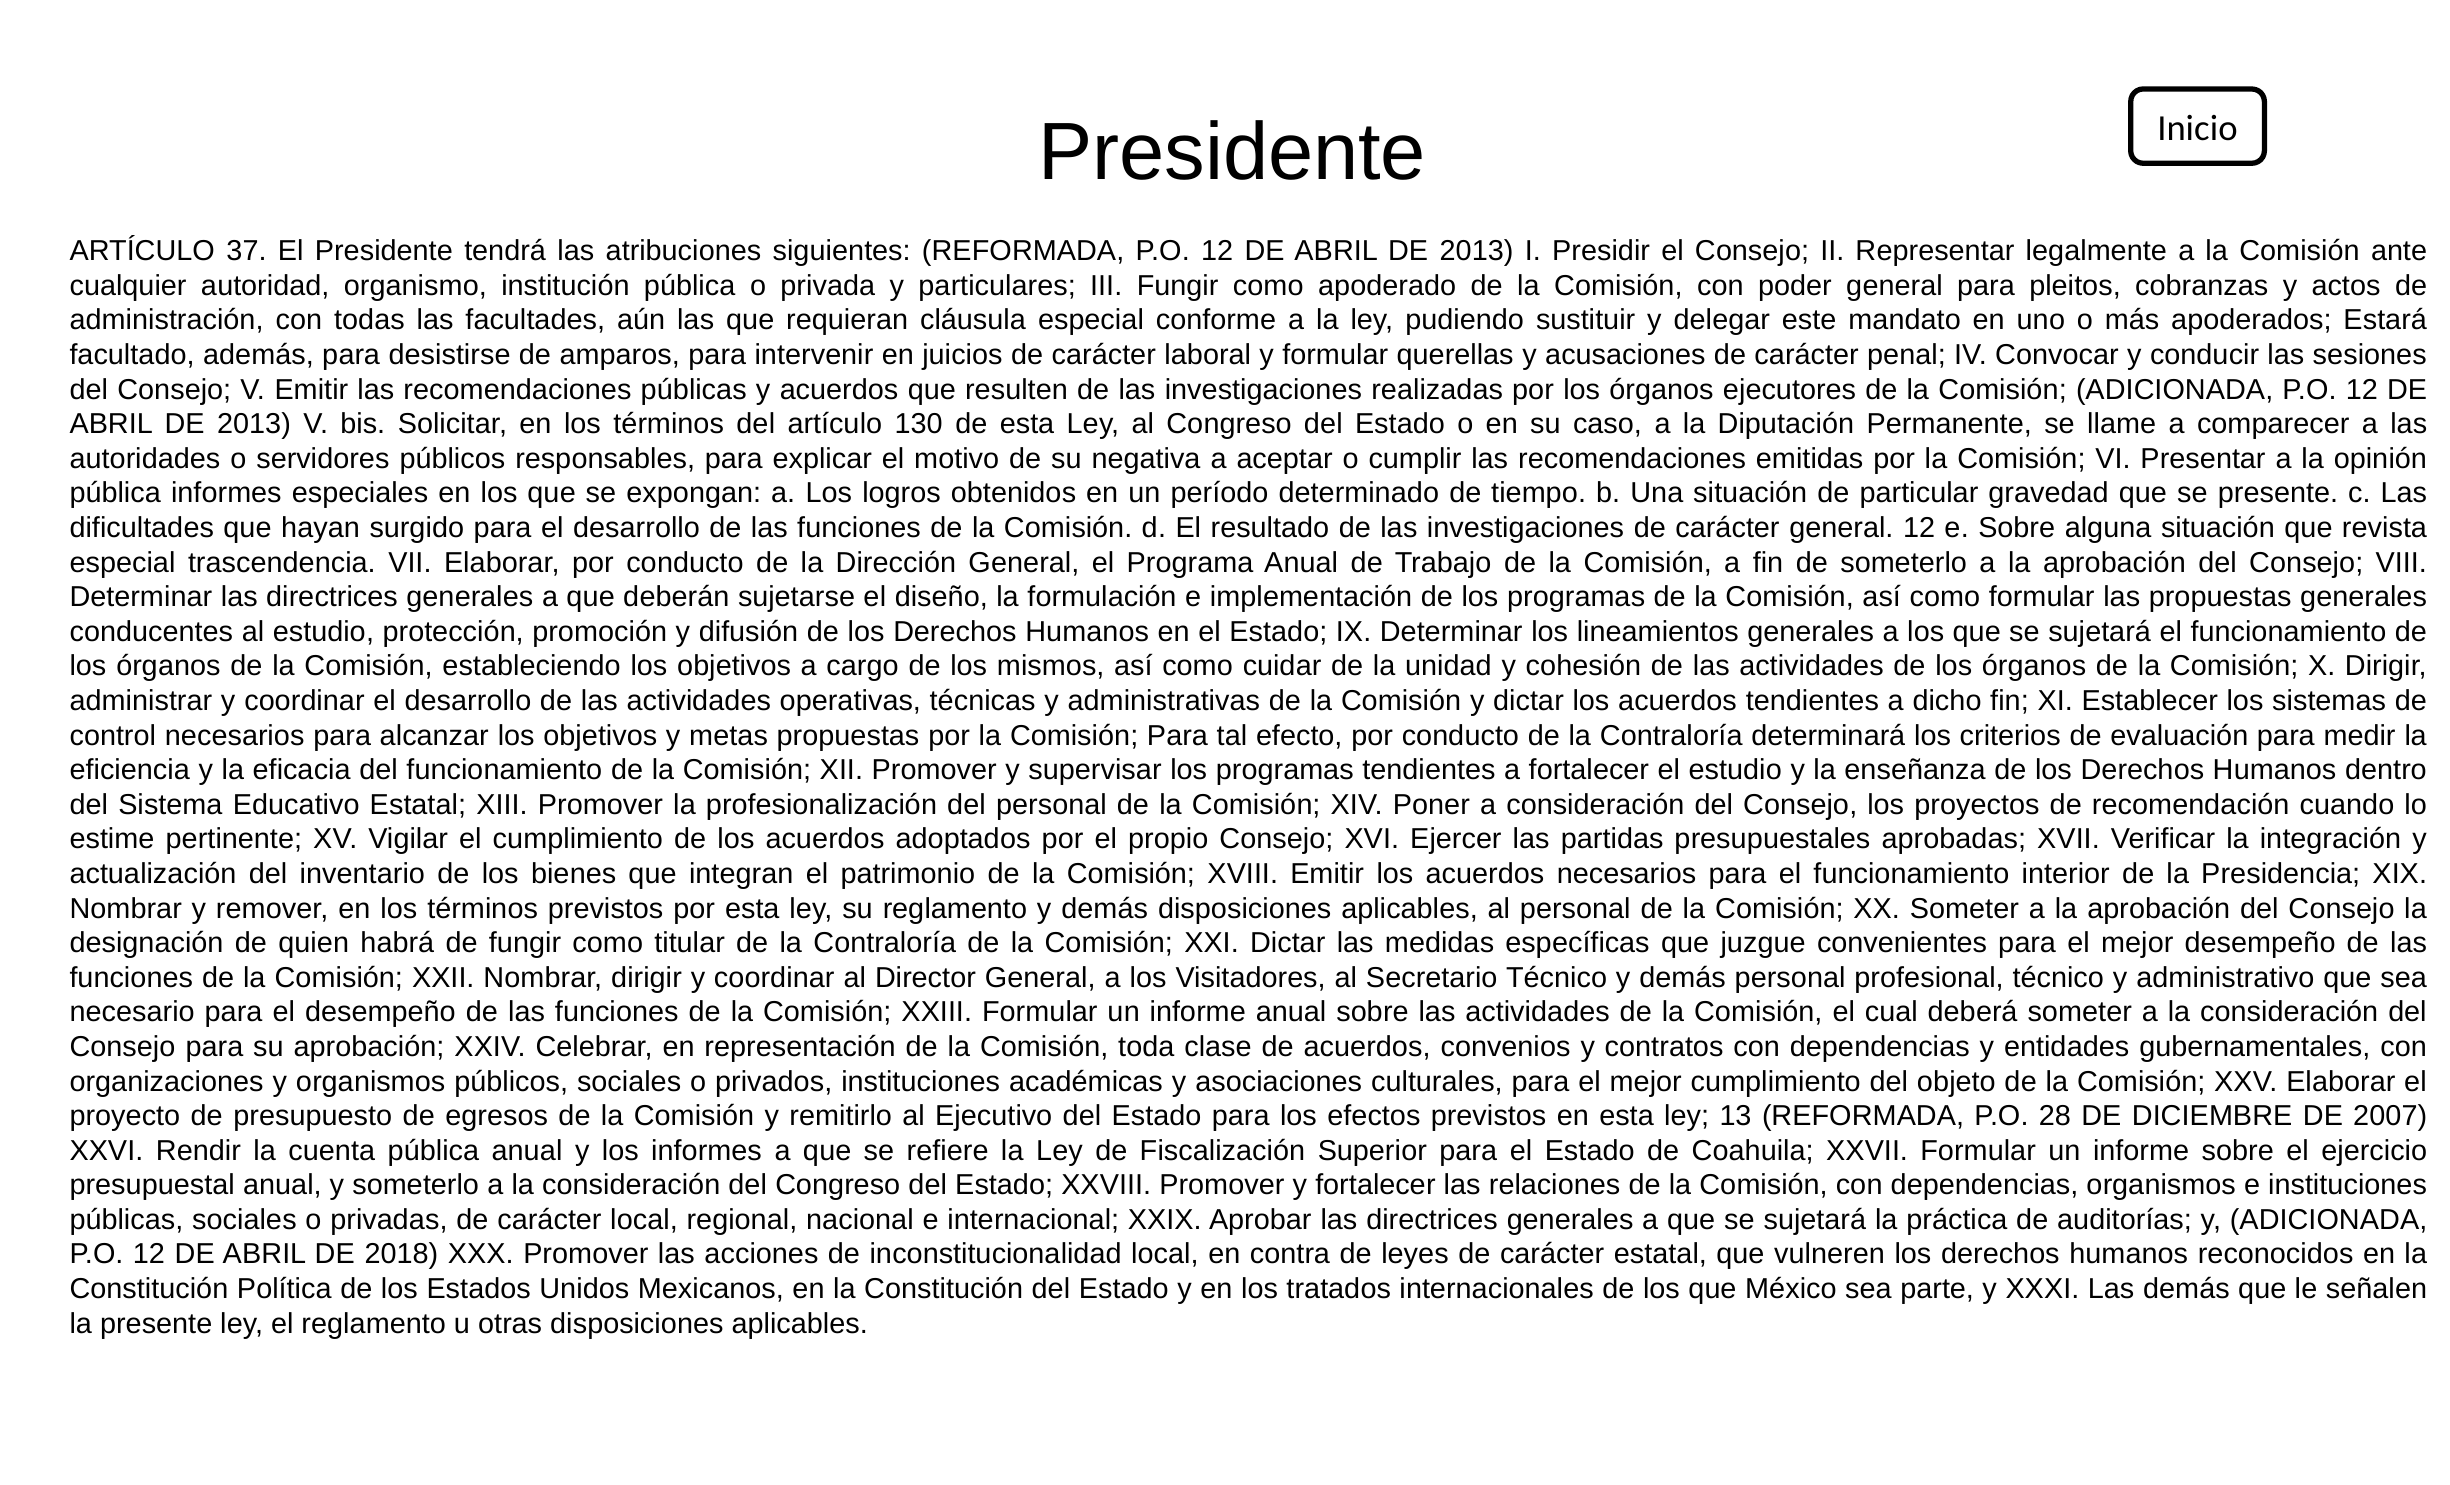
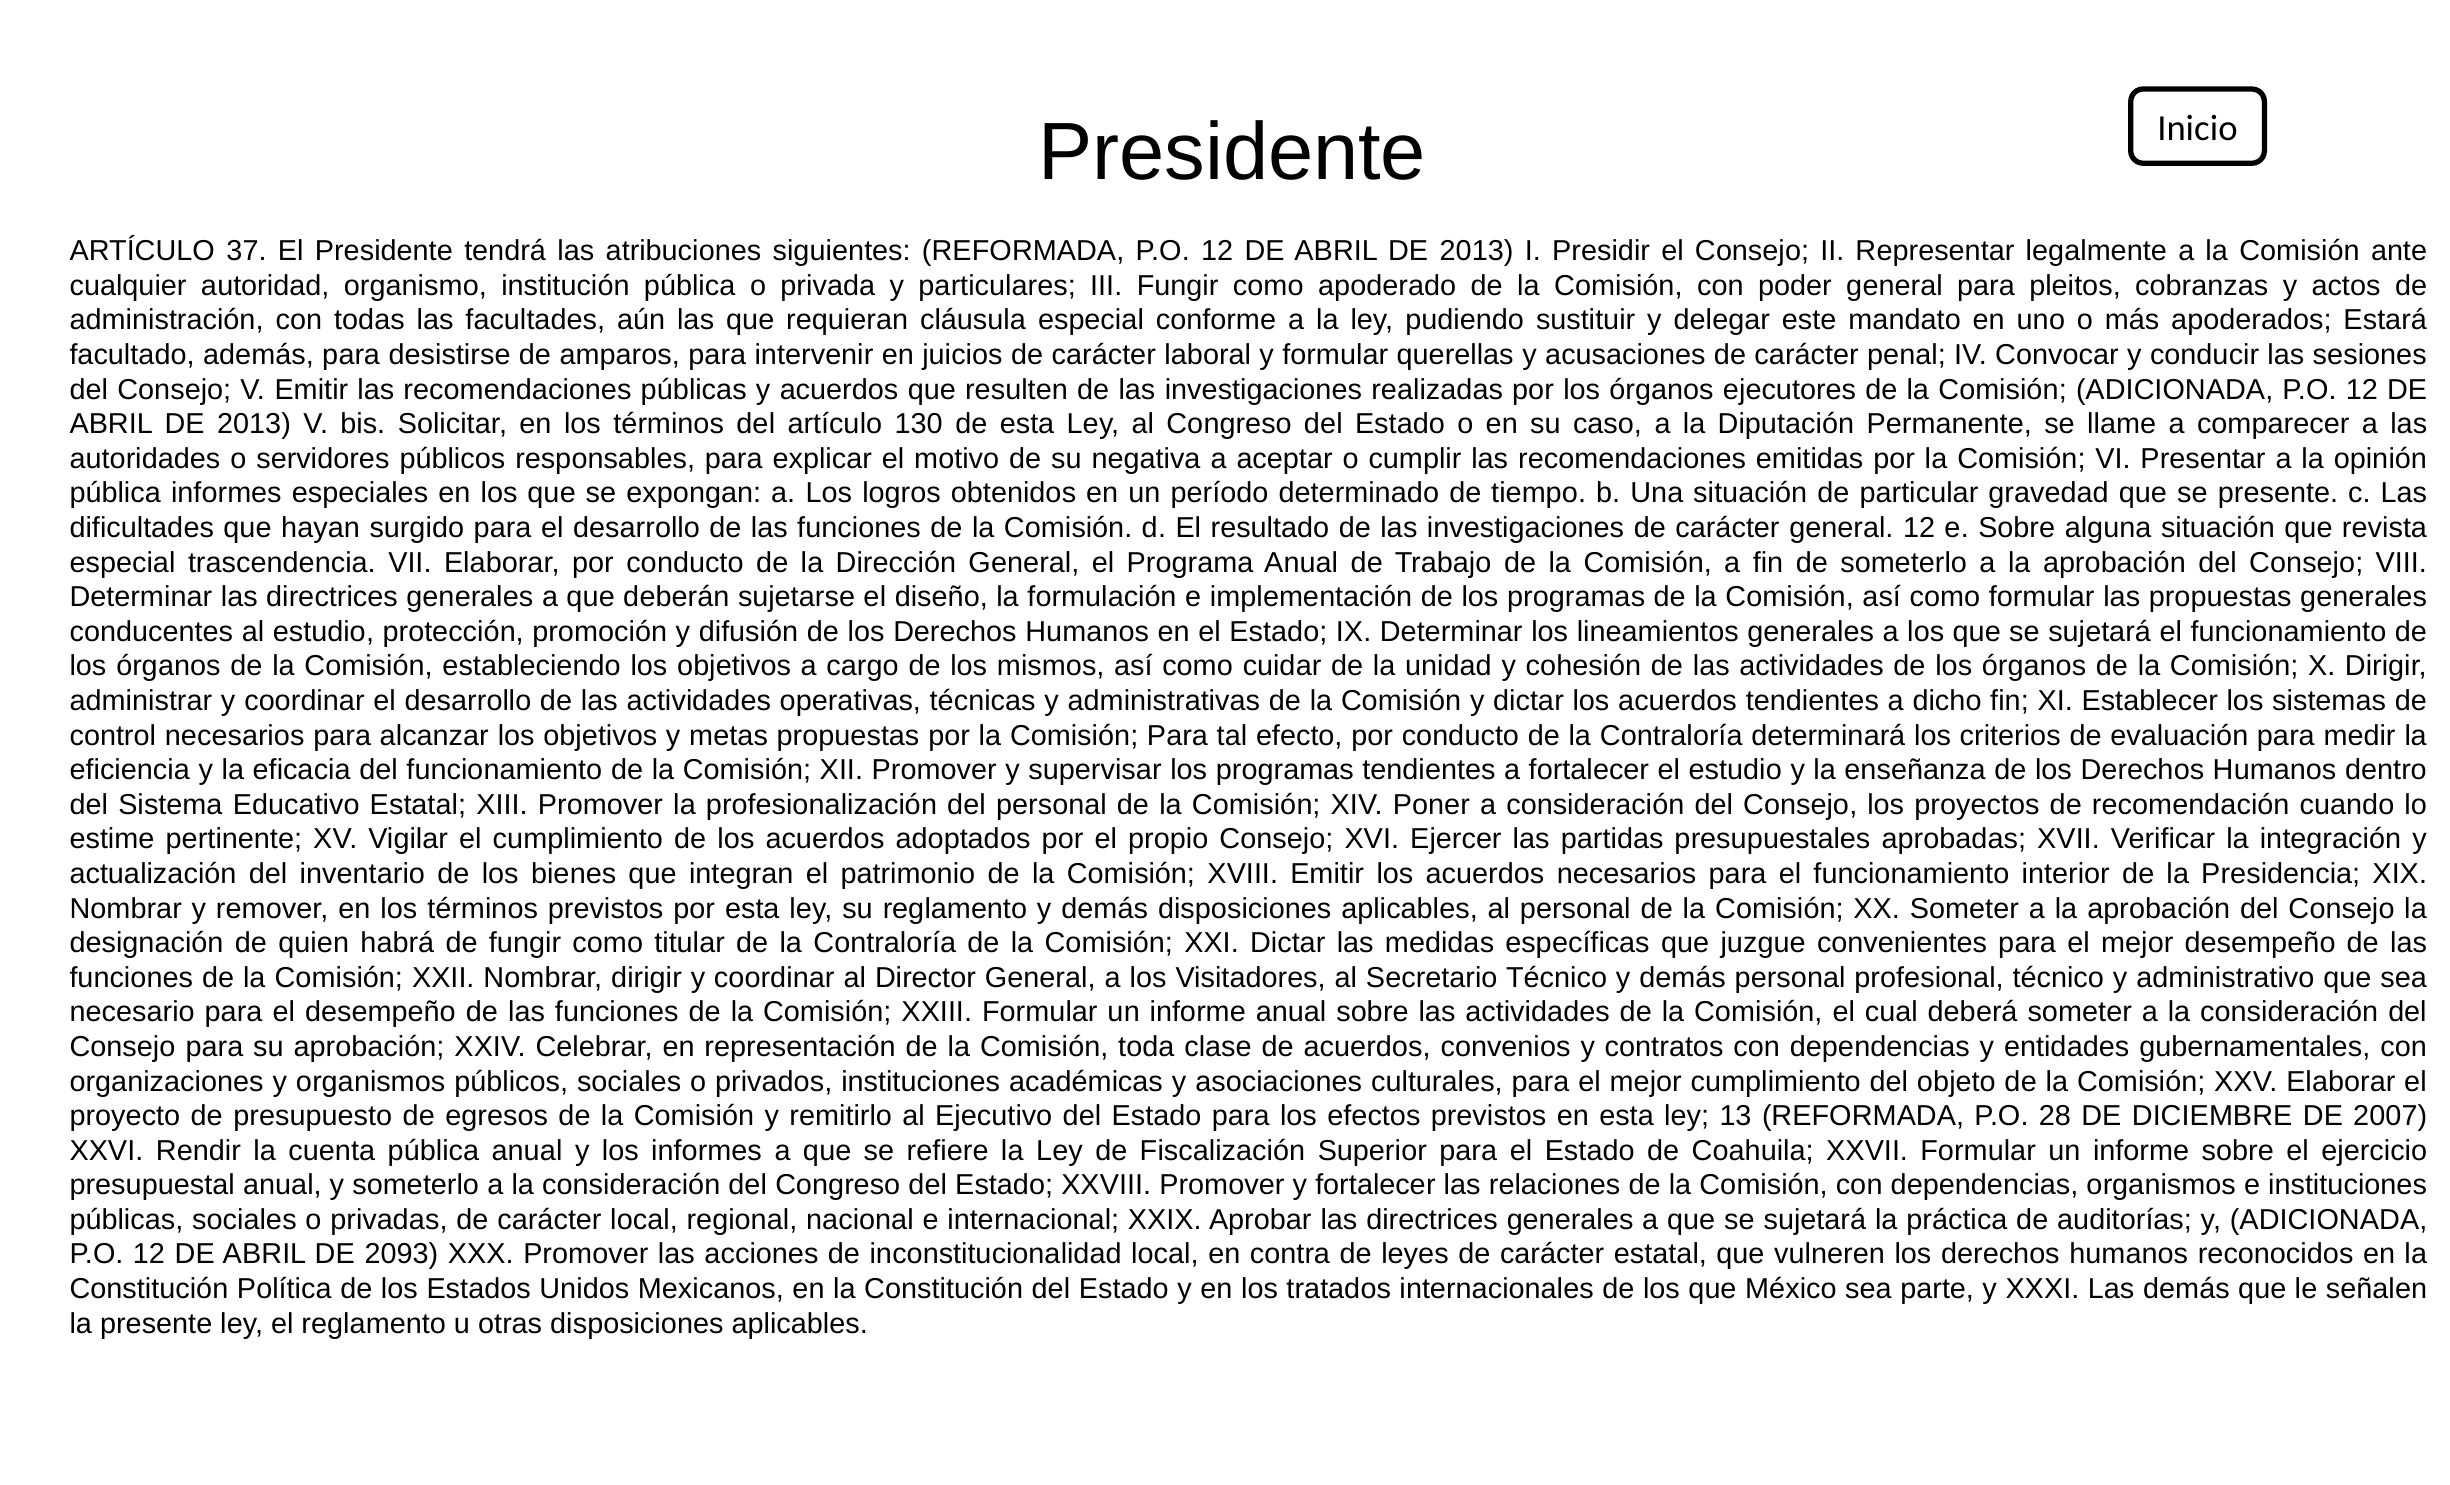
2018: 2018 -> 2093
